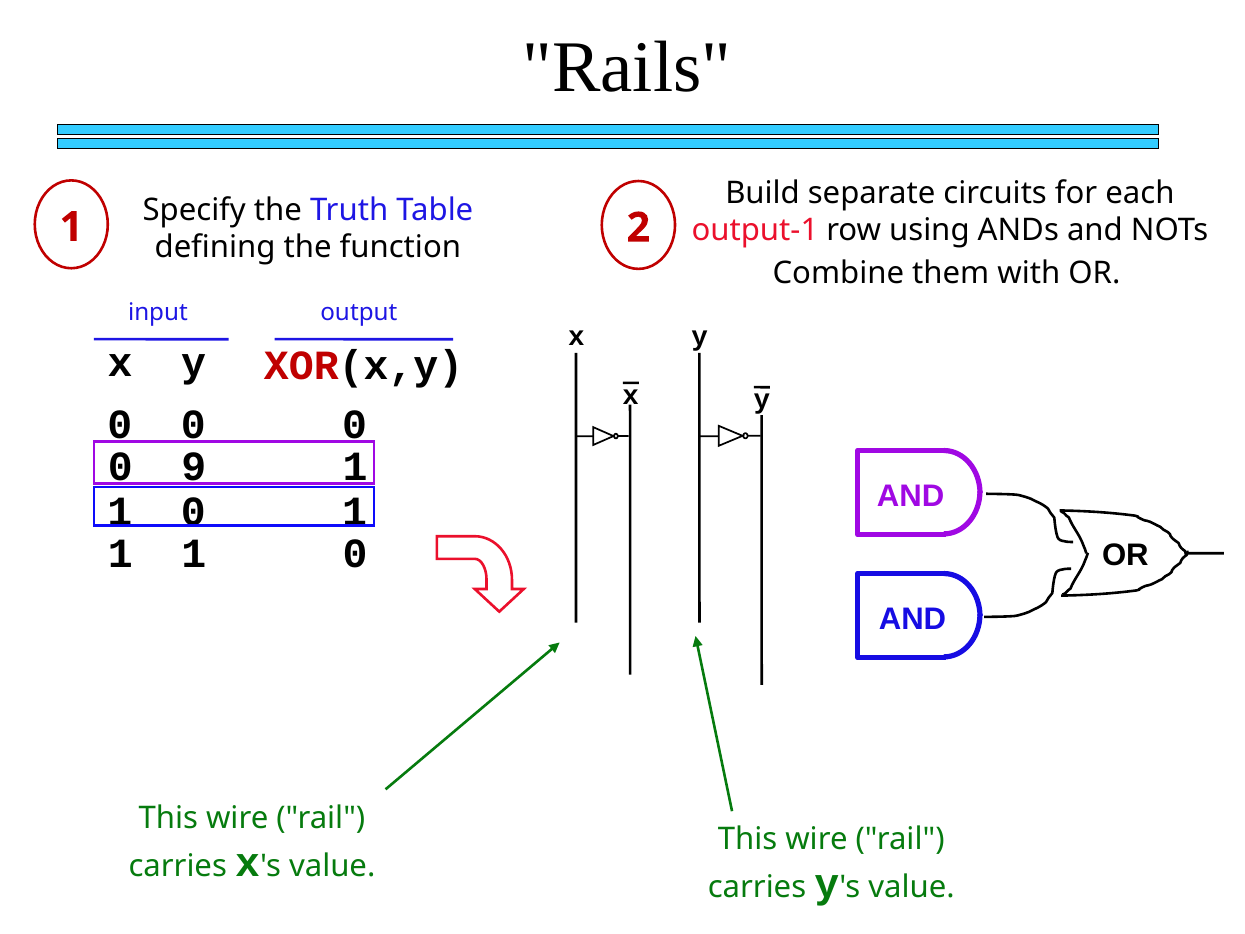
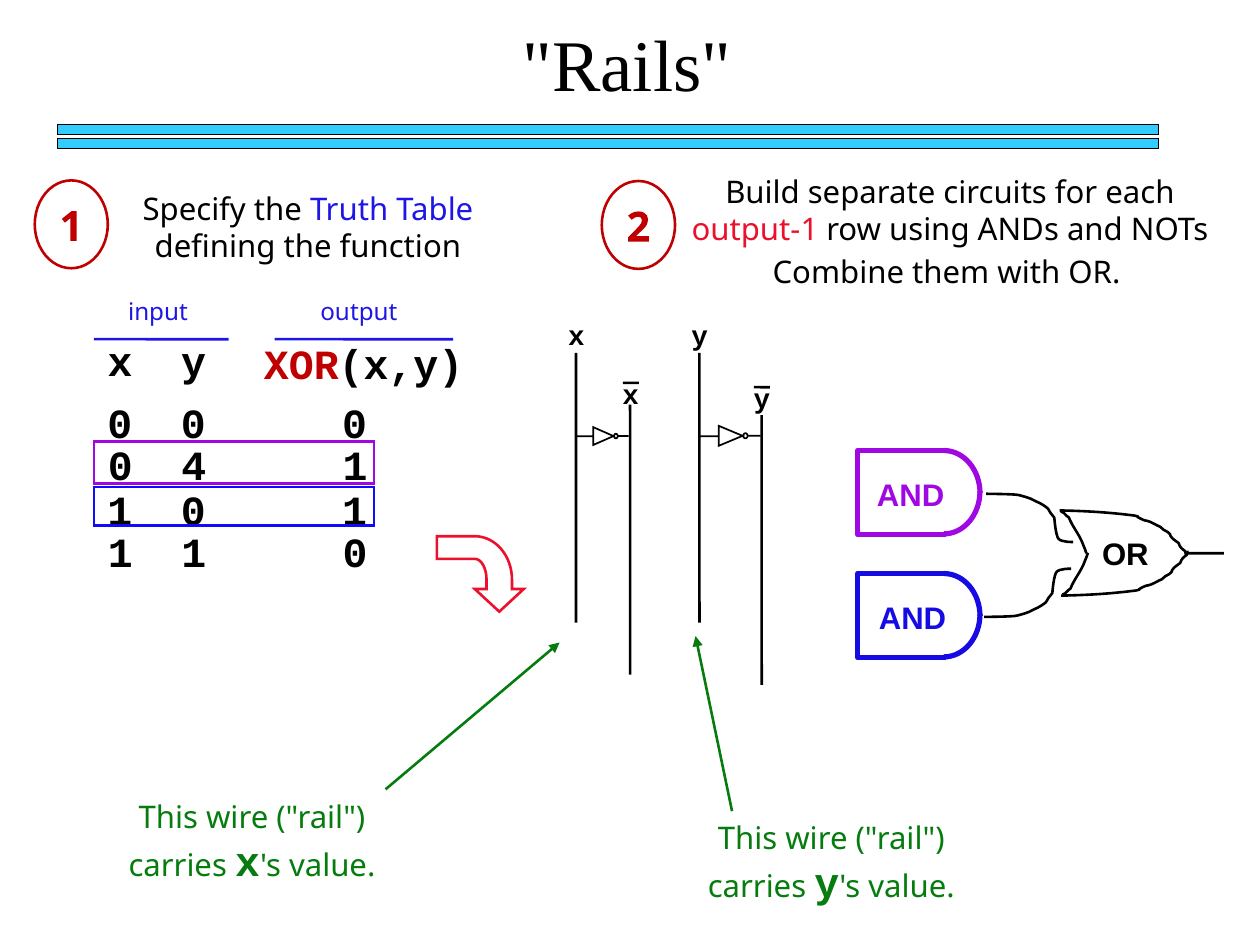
9: 9 -> 4
